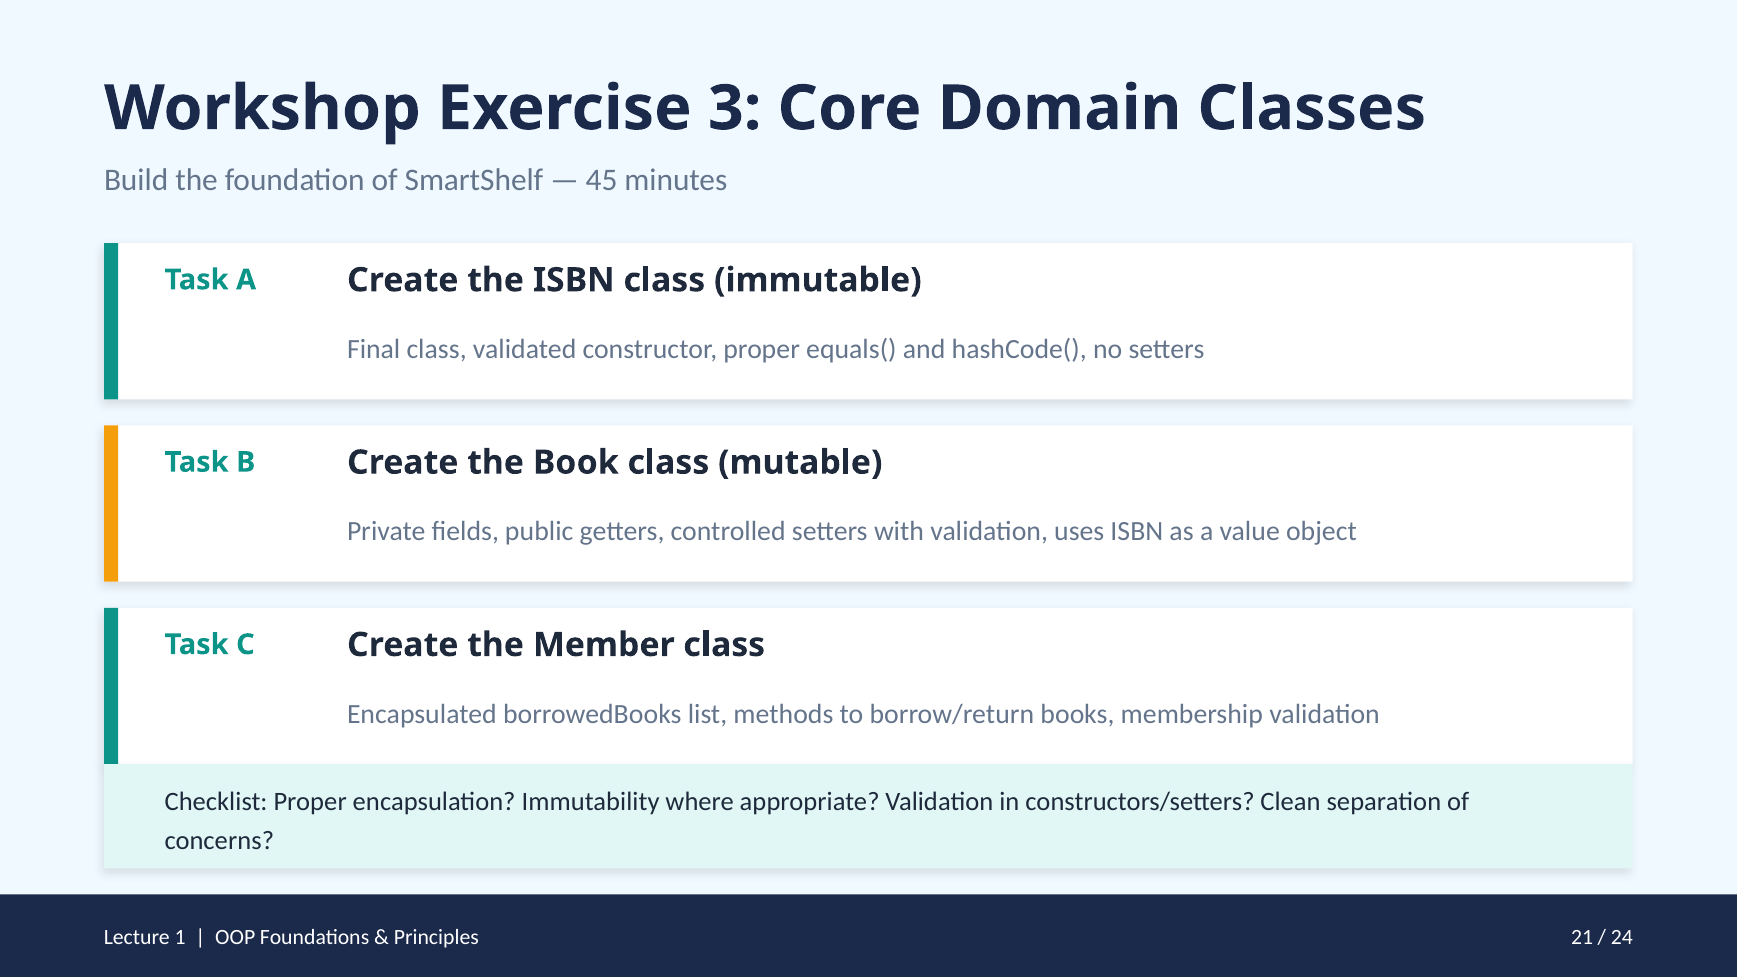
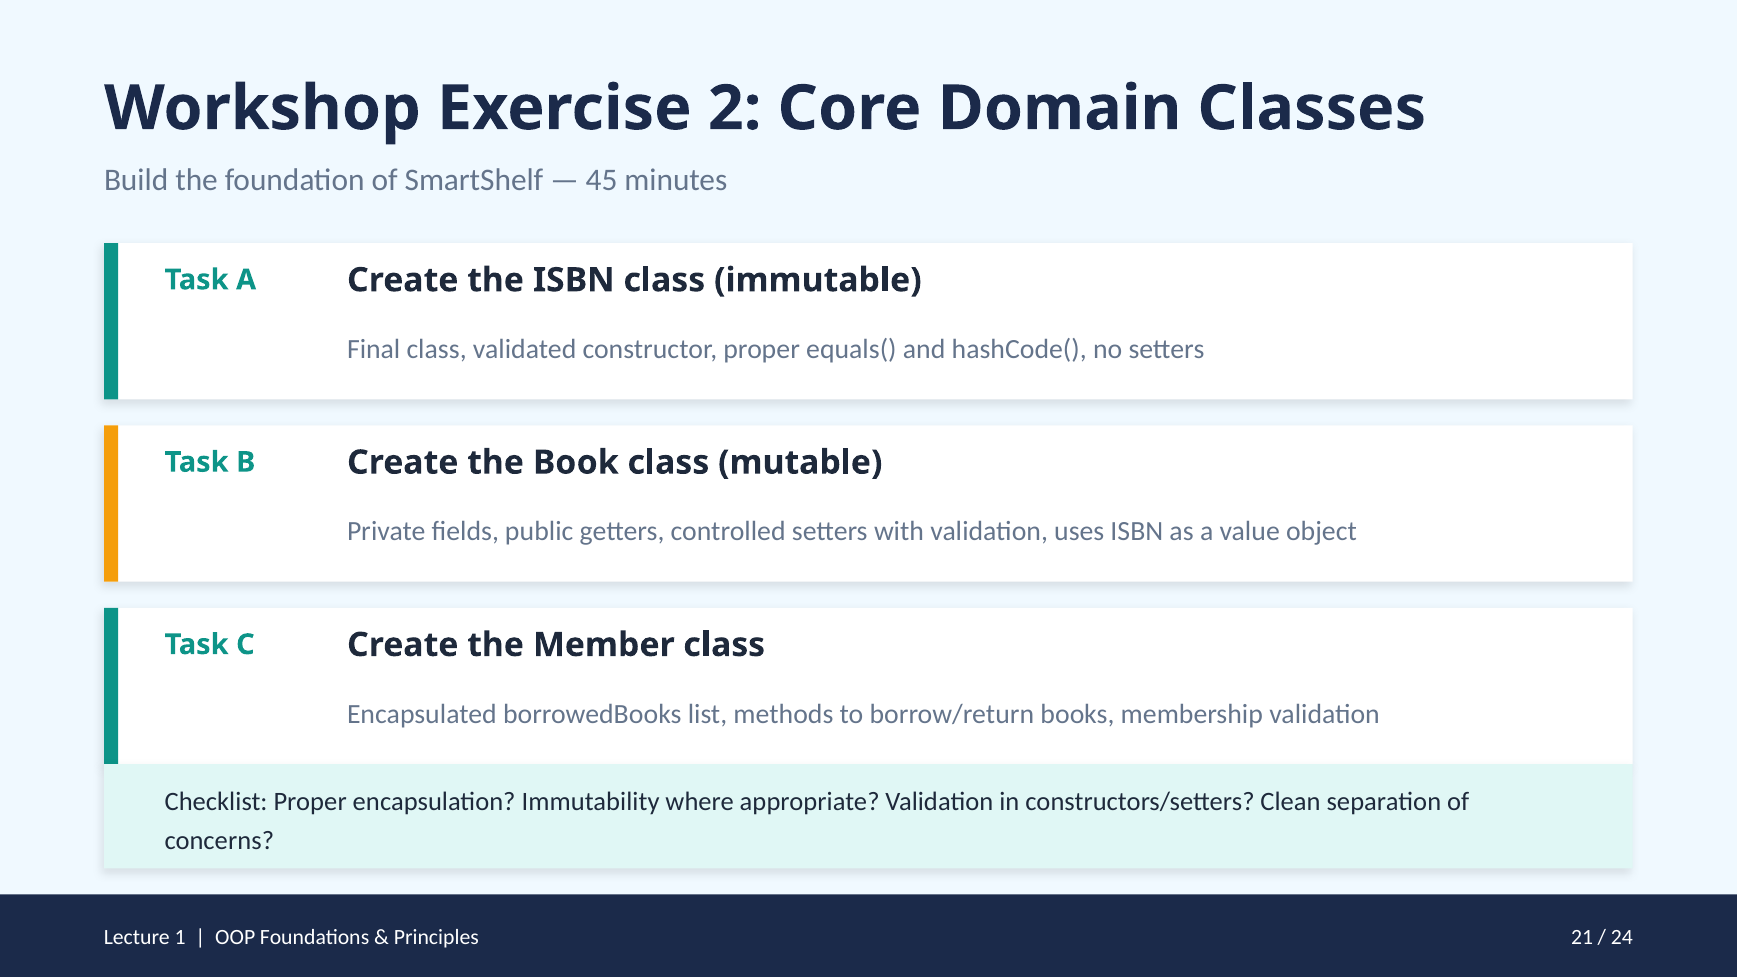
3: 3 -> 2
